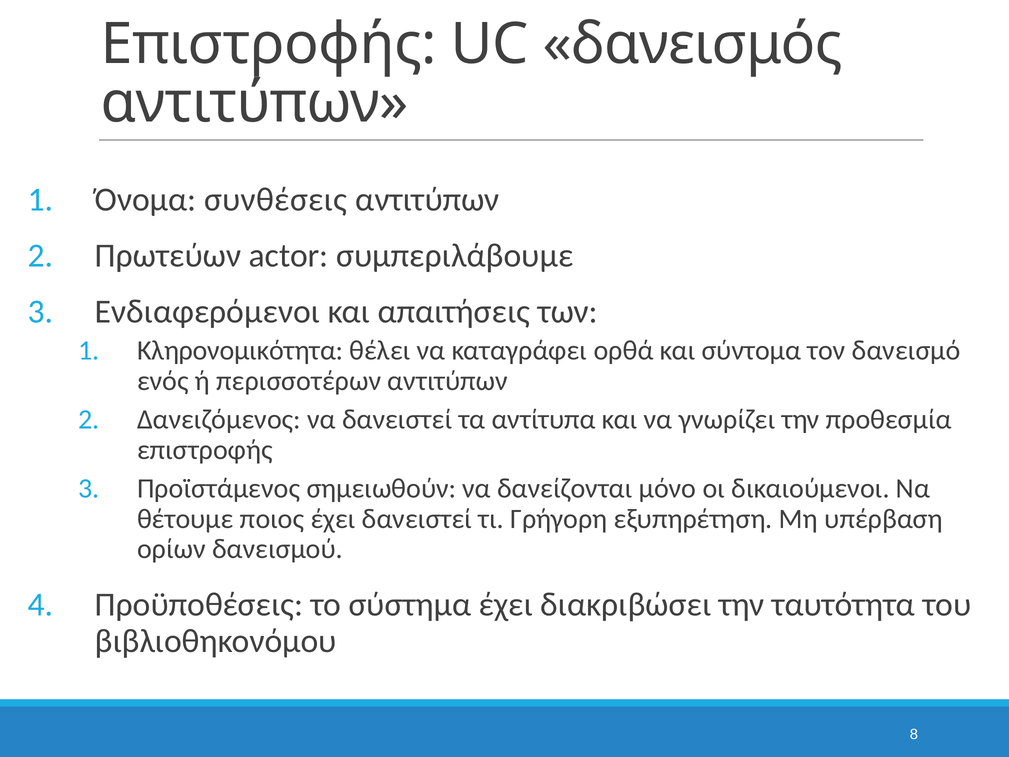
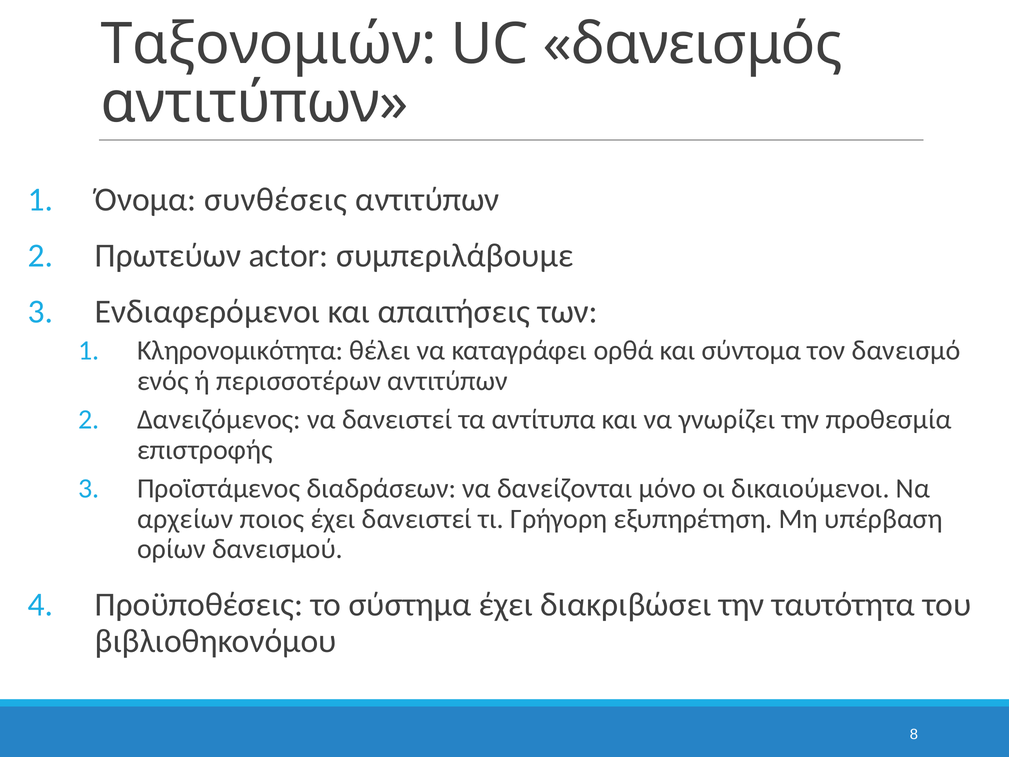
Επιστροφής at (269, 44): Επιστροφής -> Ταξονομιών
σημειωθούν: σημειωθούν -> διαδράσεων
θέτουμε: θέτουμε -> αρχείων
